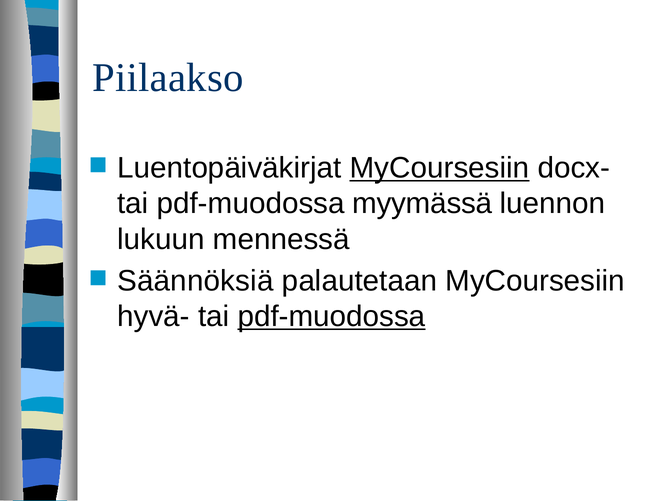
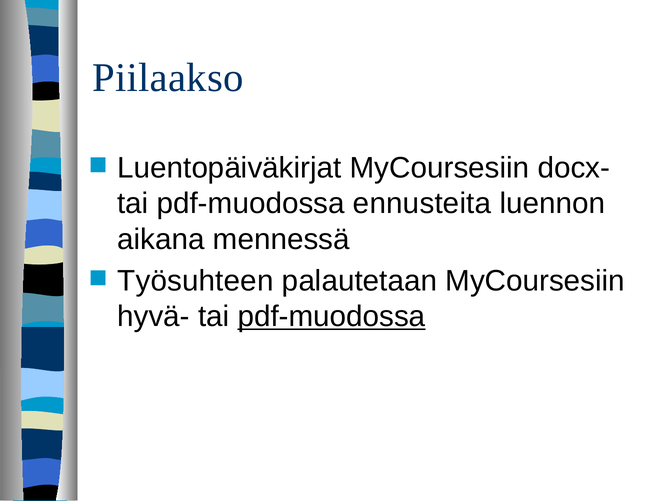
MyCoursesiin at (440, 168) underline: present -> none
myymässä: myymässä -> ennusteita
lukuun: lukuun -> aikana
Säännöksiä: Säännöksiä -> Työsuhteen
